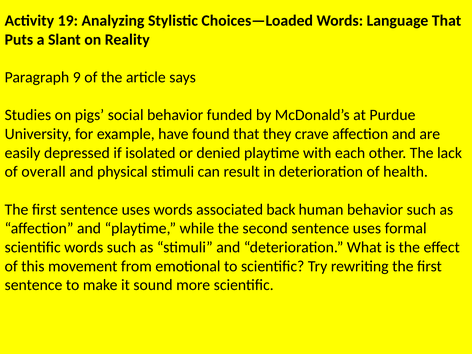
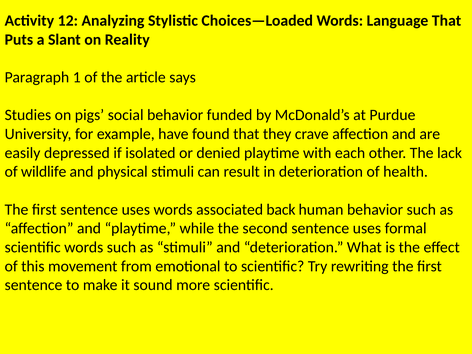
19: 19 -> 12
9: 9 -> 1
overall: overall -> wildlife
